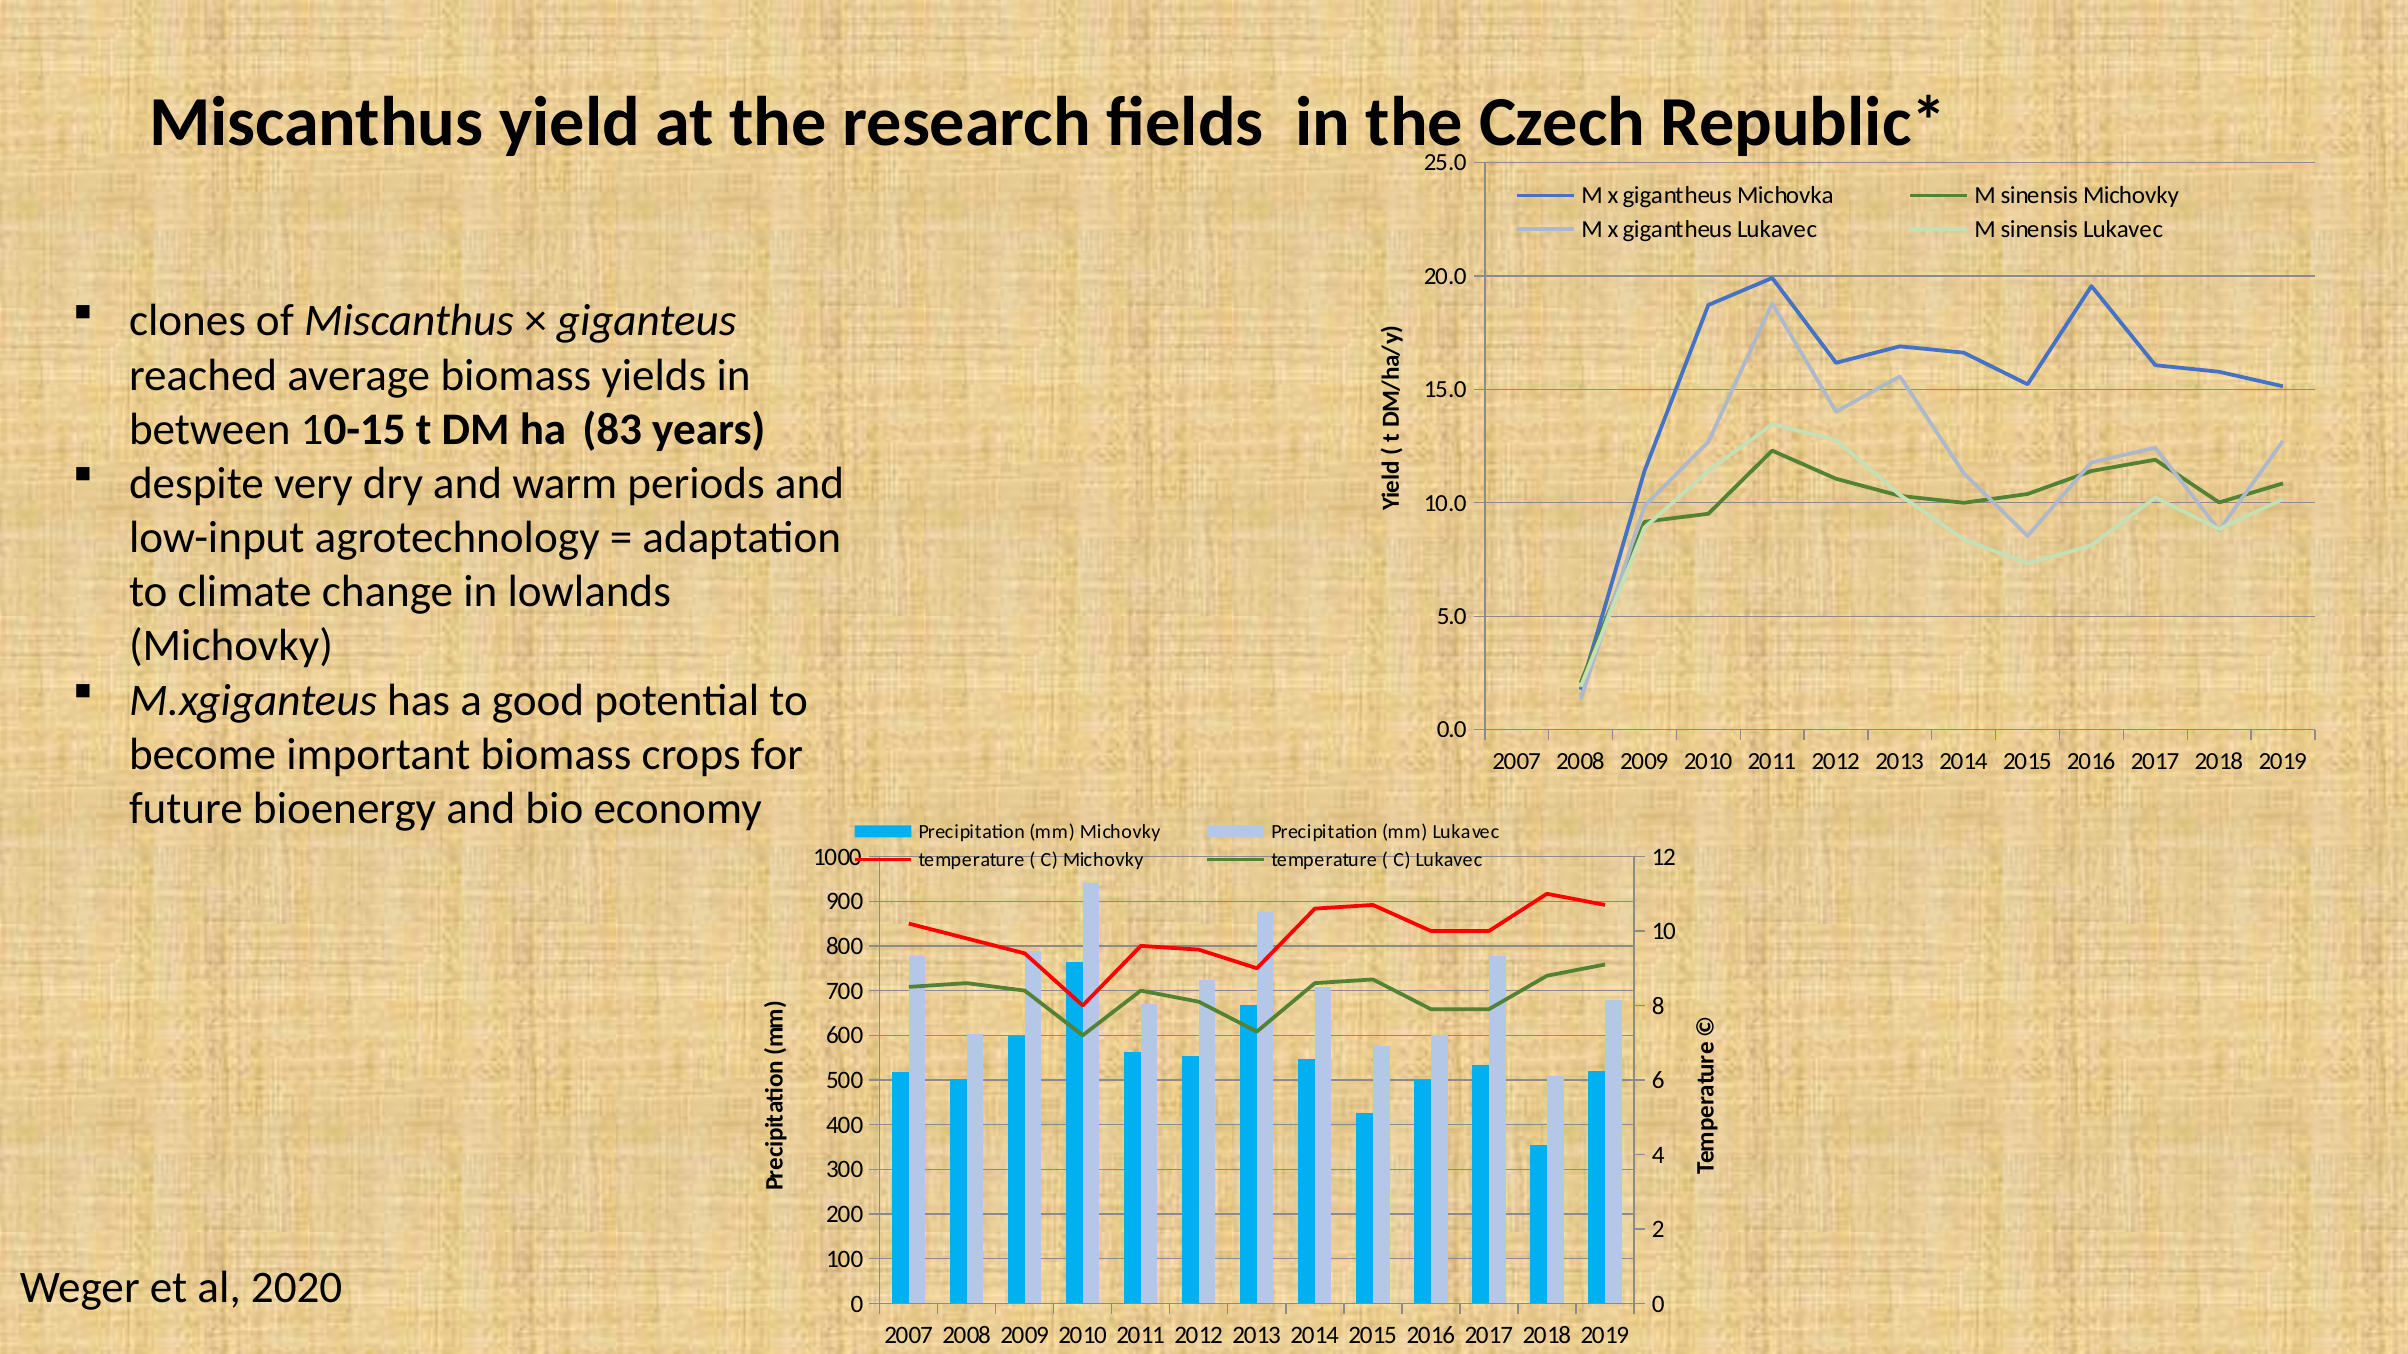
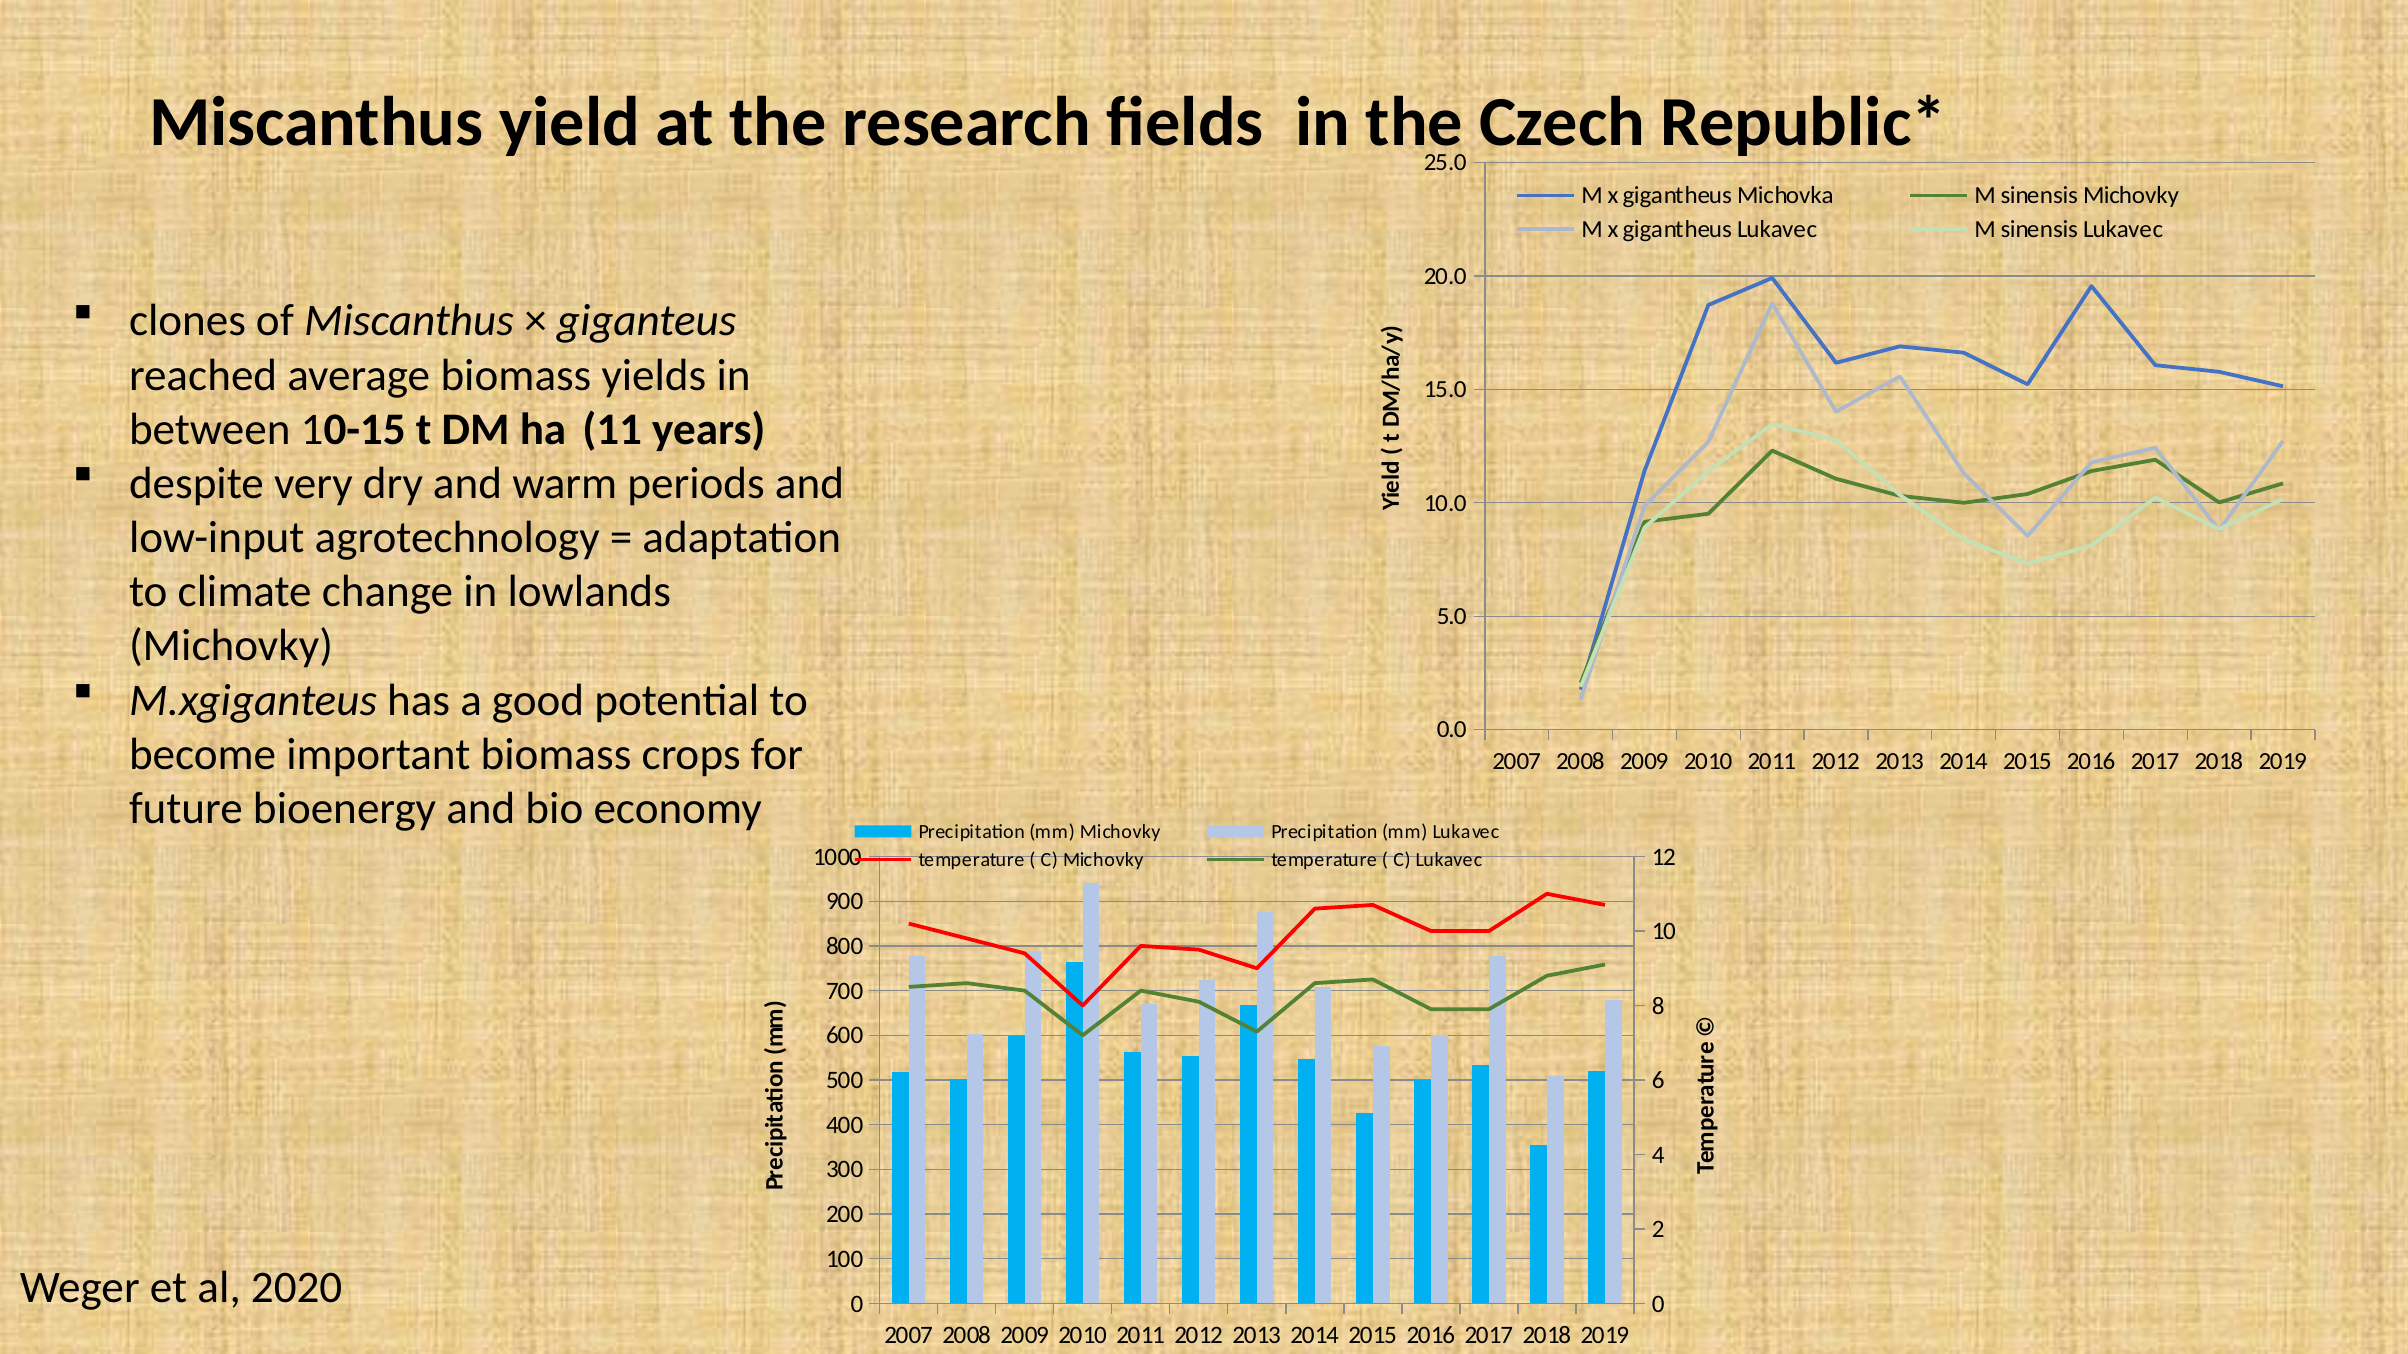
83: 83 -> 11
